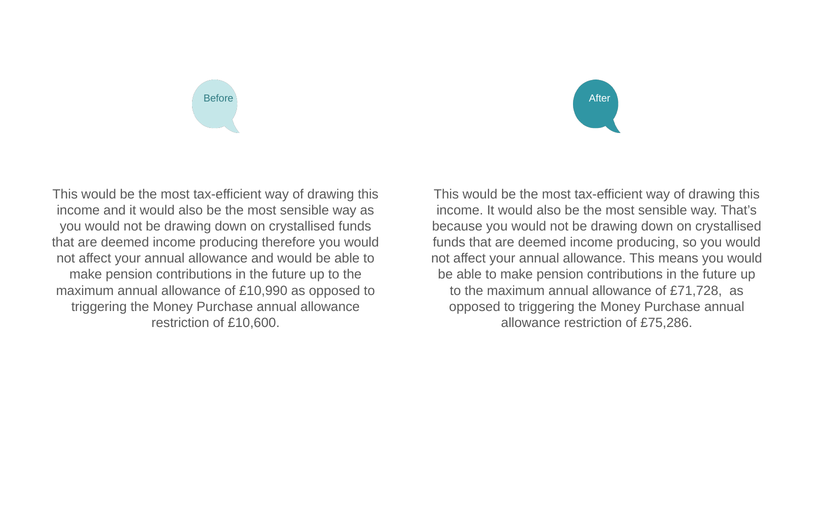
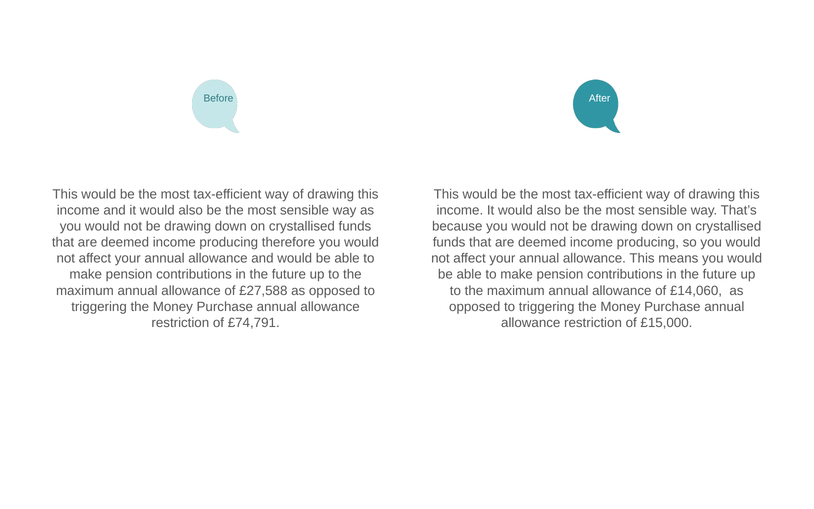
£10,990: £10,990 -> £27,588
£71,728: £71,728 -> £14,060
£10,600: £10,600 -> £74,791
£75,286: £75,286 -> £15,000
